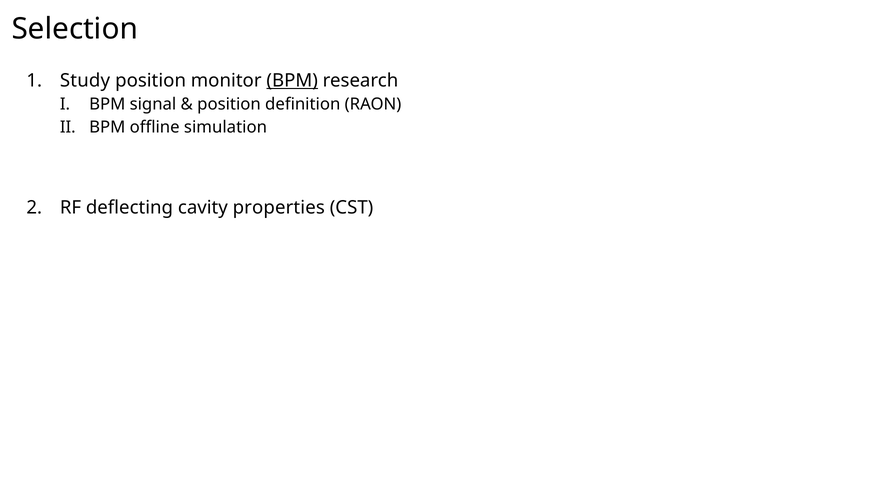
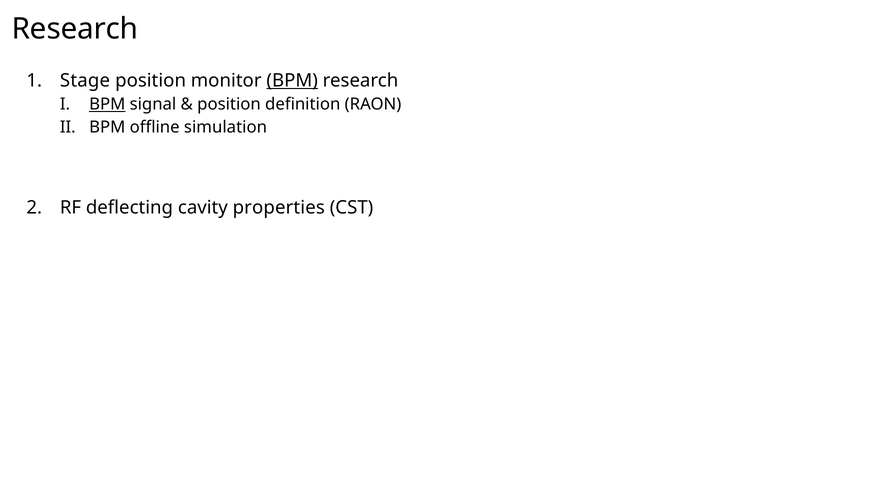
Selection at (75, 29): Selection -> Research
Study: Study -> Stage
BPM at (107, 104) underline: none -> present
